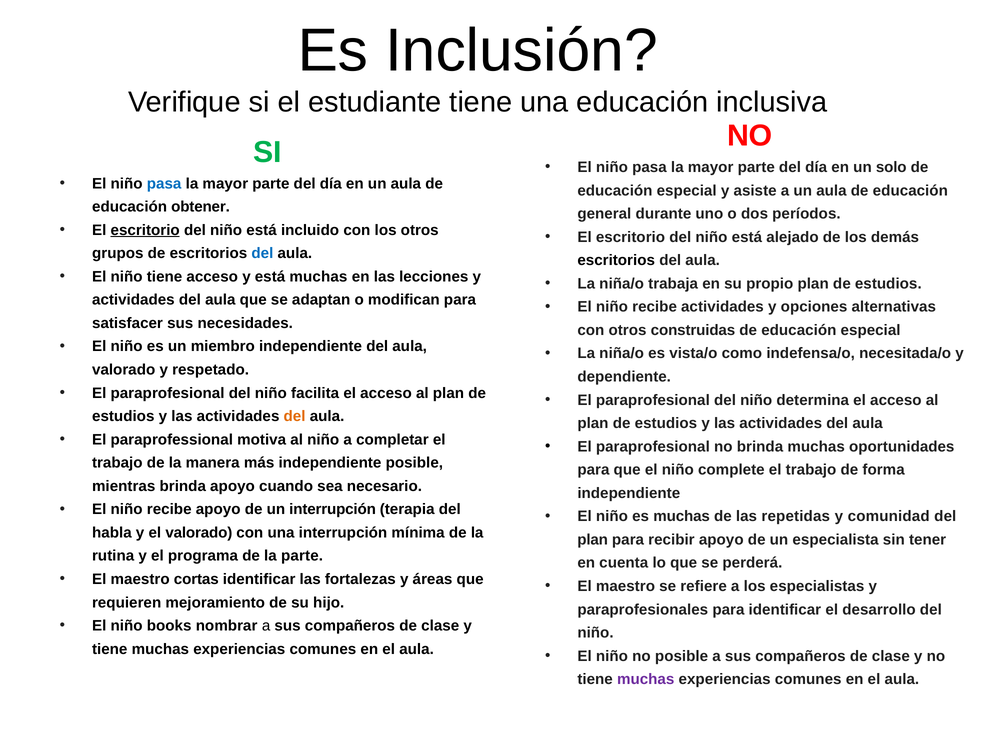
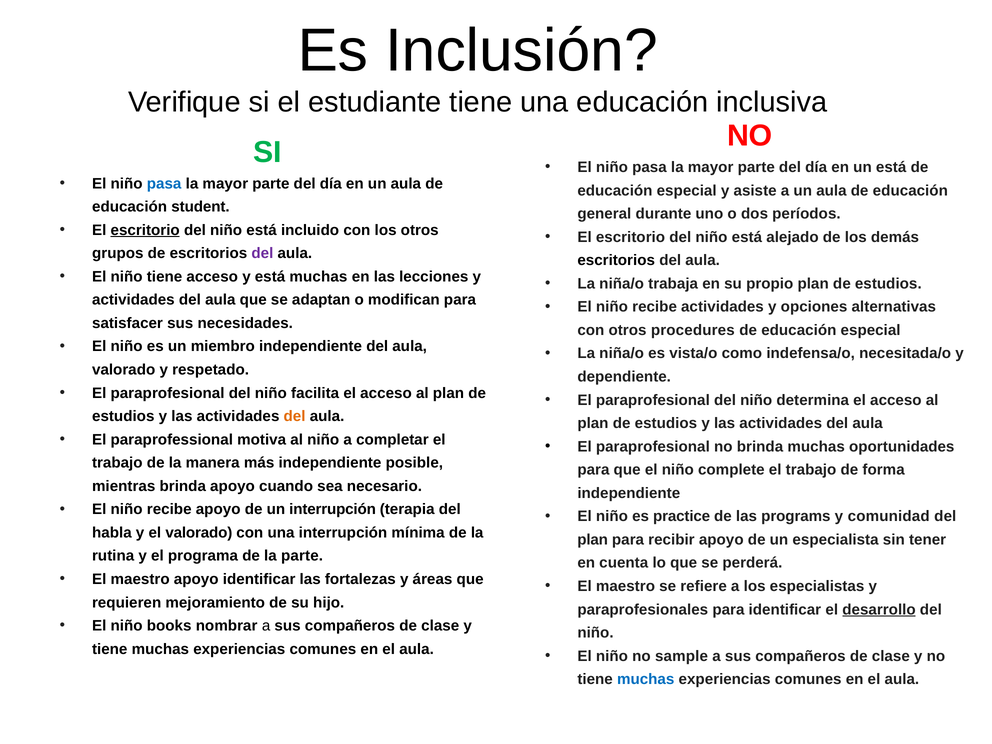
un solo: solo -> está
obtener: obtener -> student
del at (262, 253) colour: blue -> purple
construidas: construidas -> procedures
es muchas: muchas -> practice
repetidas: repetidas -> programs
maestro cortas: cortas -> apoyo
desarrollo underline: none -> present
no posible: posible -> sample
muchas at (646, 679) colour: purple -> blue
